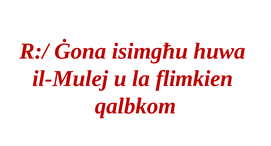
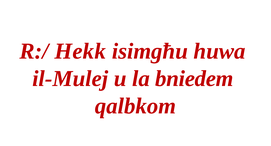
Ġona: Ġona -> Hekk
flimkien: flimkien -> bniedem
